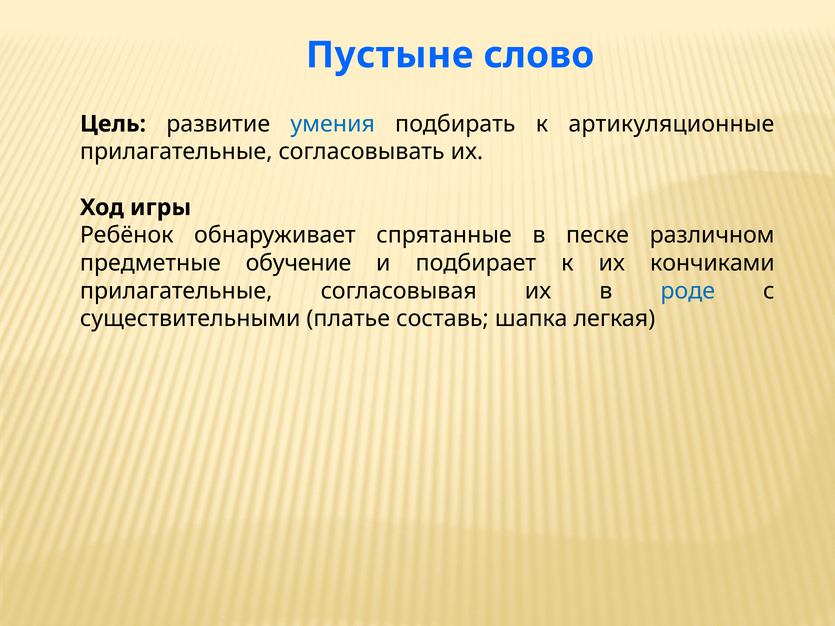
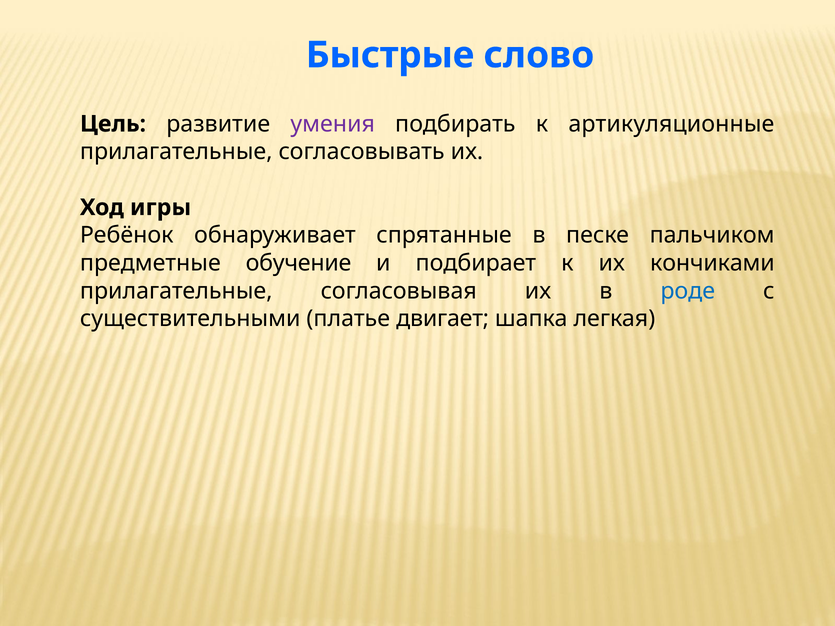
Пустыне: Пустыне -> Быстрые
умения colour: blue -> purple
различном: различном -> пальчиком
составь: составь -> двигает
